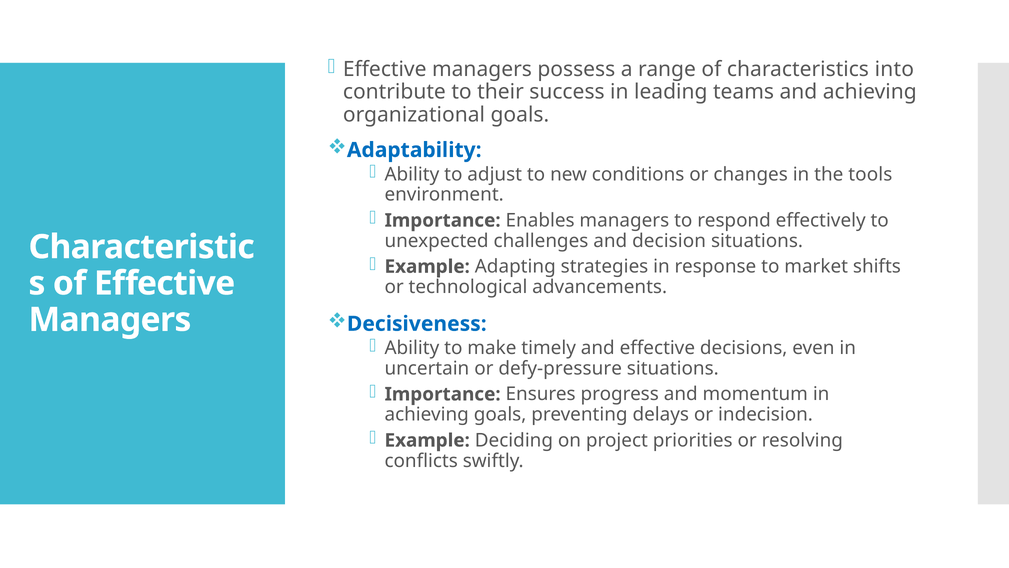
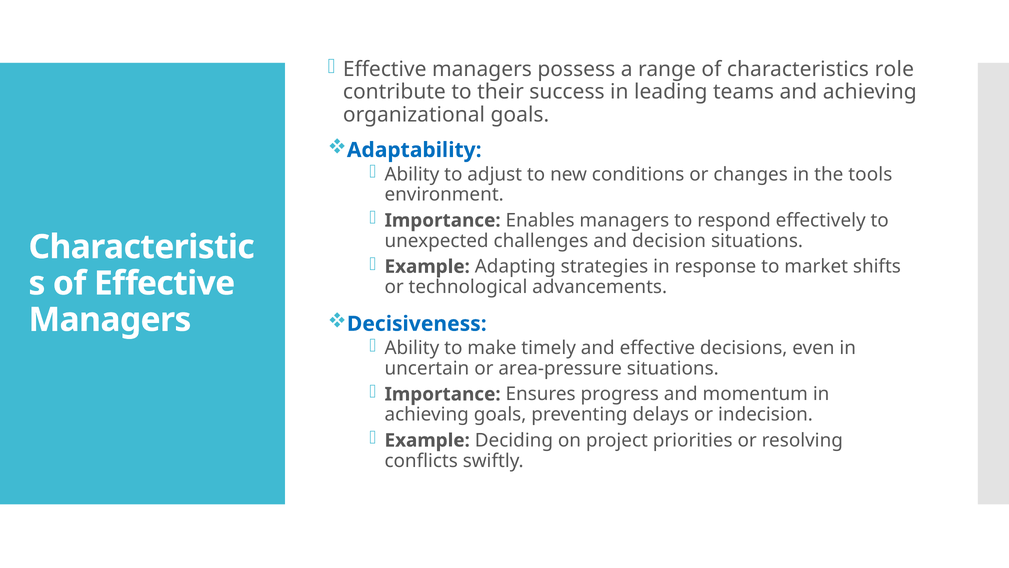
into: into -> role
defy-pressure: defy-pressure -> area-pressure
